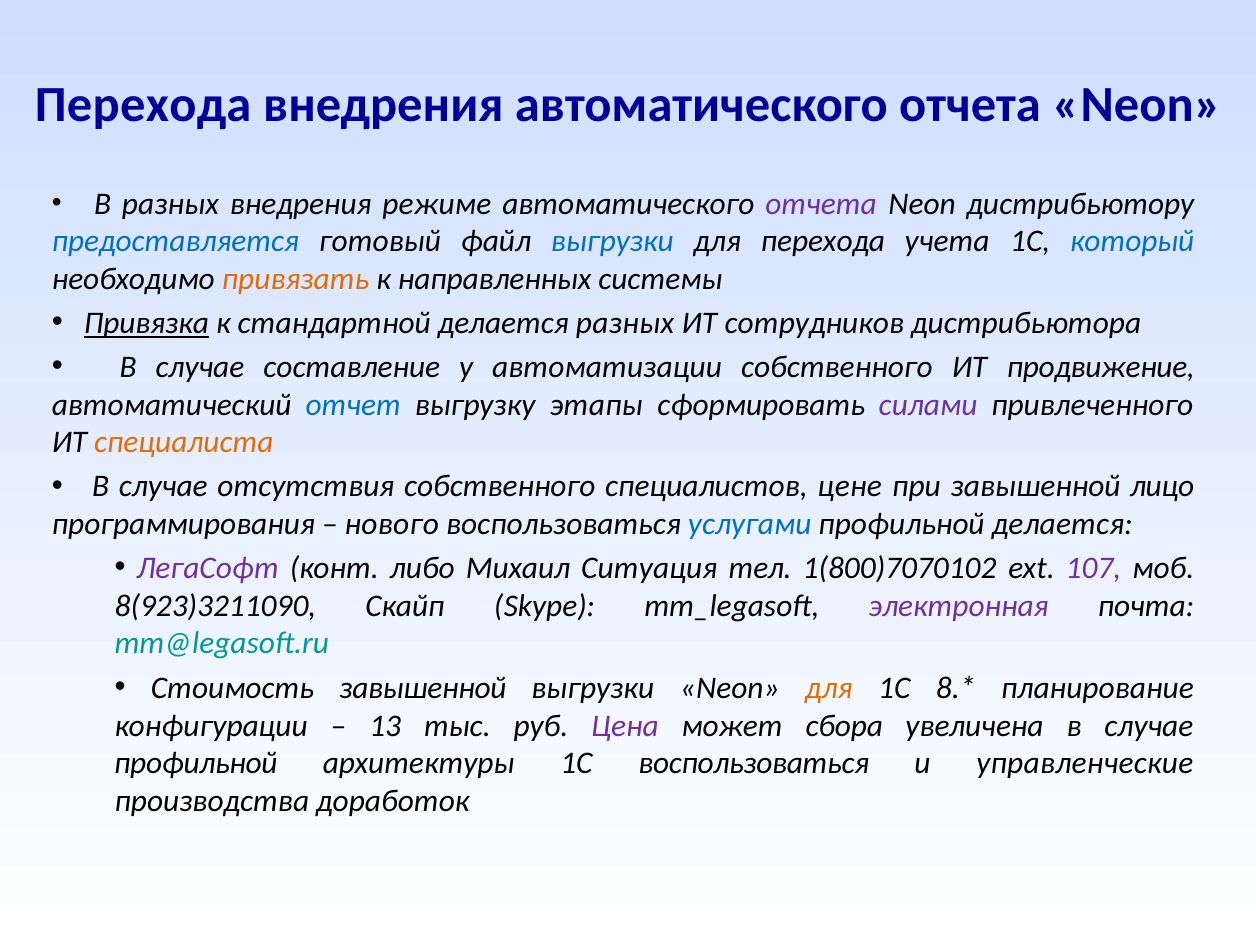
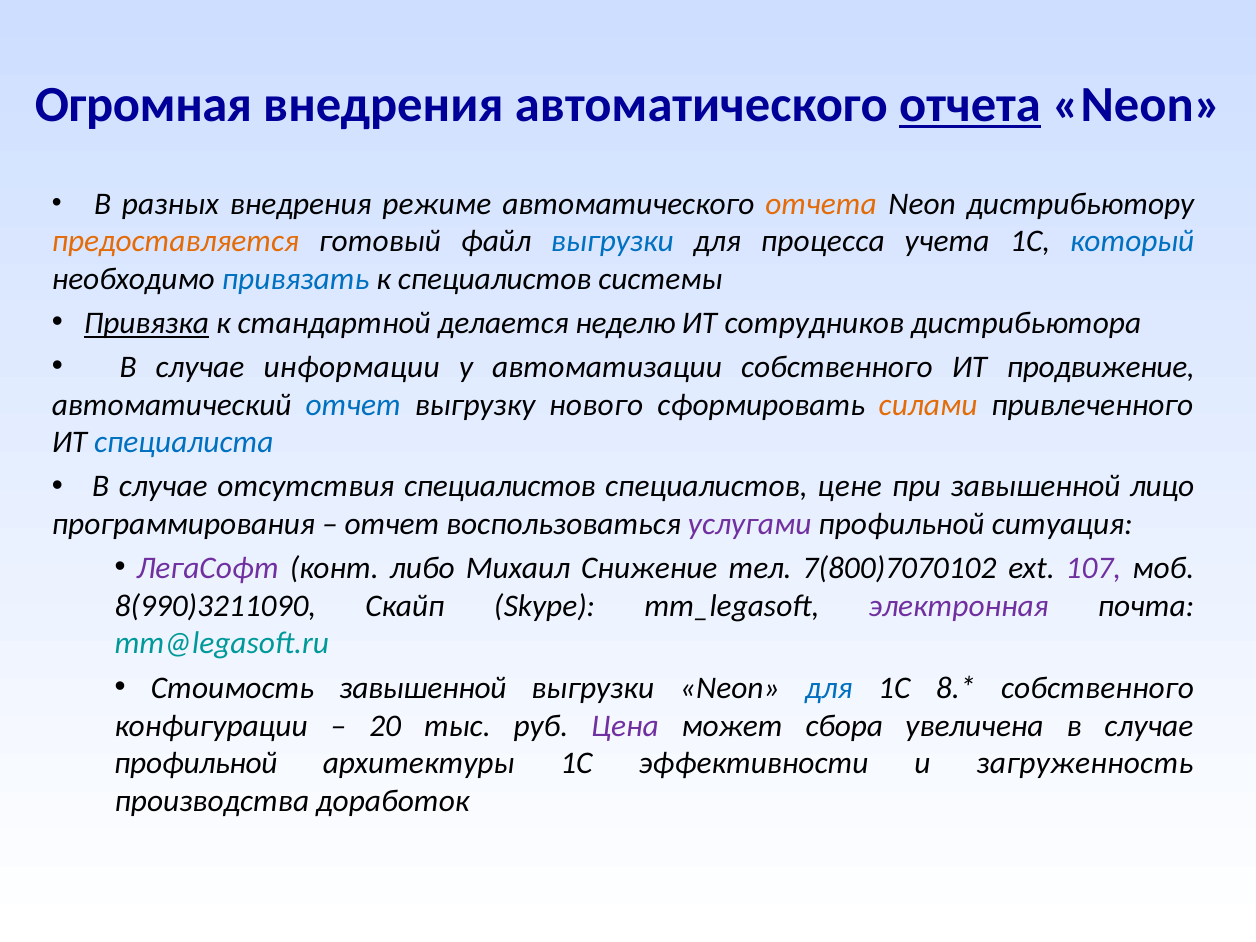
Перехода at (143, 104): Перехода -> Огромная
отчета at (970, 104) underline: none -> present
отчета at (821, 204) colour: purple -> orange
предоставляется colour: blue -> orange
для перехода: перехода -> процесса
привязать colour: orange -> blue
к направленных: направленных -> специалистов
делается разных: разных -> неделю
составление: составление -> информации
этапы: этапы -> нового
силами colour: purple -> orange
специалиста colour: orange -> blue
отсутствия собственного: собственного -> специалистов
нового at (392, 524): нового -> отчет
услугами colour: blue -> purple
профильной делается: делается -> ситуация
Ситуация: Ситуация -> Снижение
1(800)7070102: 1(800)7070102 -> 7(800)7070102
8(923)3211090: 8(923)3211090 -> 8(990)3211090
для at (829, 688) colour: orange -> blue
планирование at (1097, 688): планирование -> собственного
13: 13 -> 20
1С воспользоваться: воспользоваться -> эффективности
управленческие: управленческие -> загруженность
